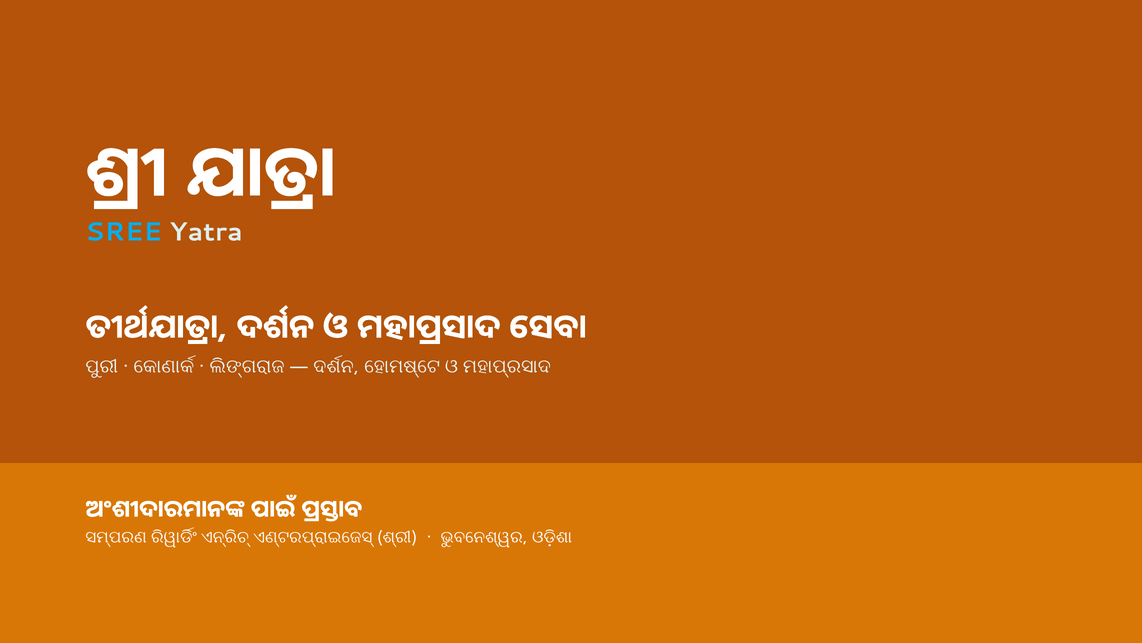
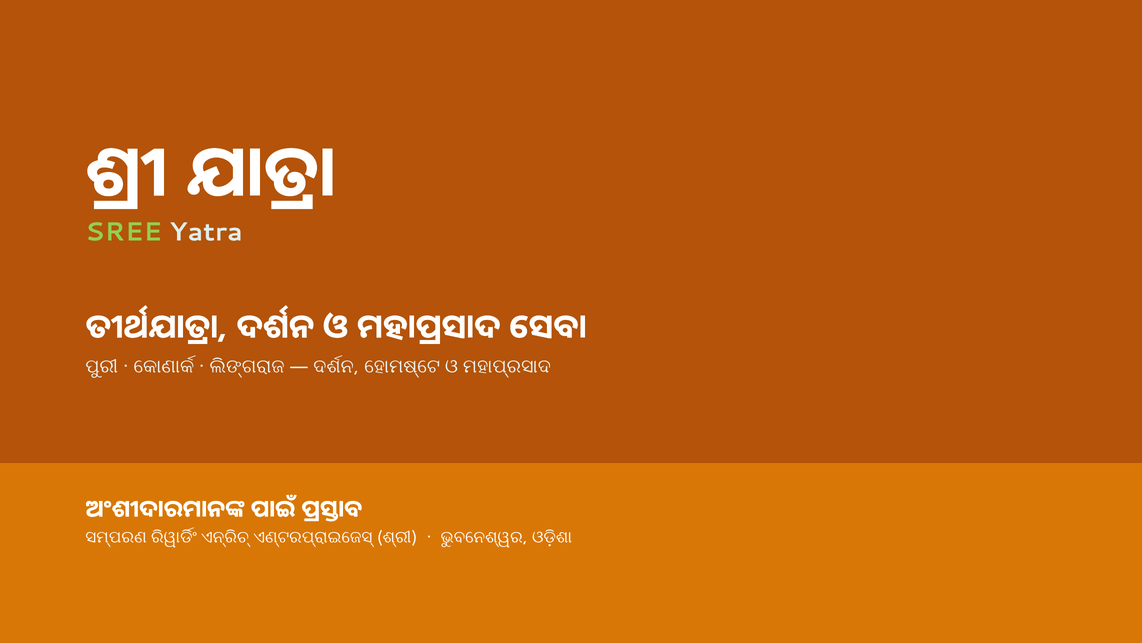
SREE colour: light blue -> light green
